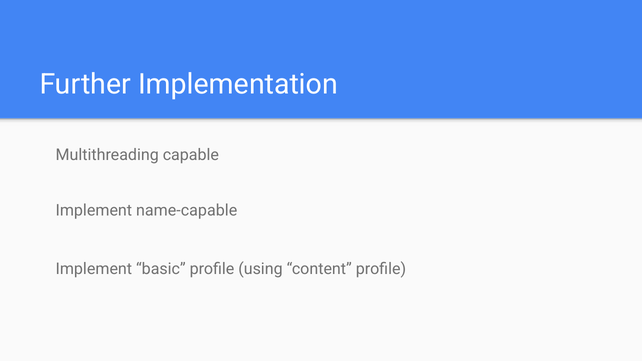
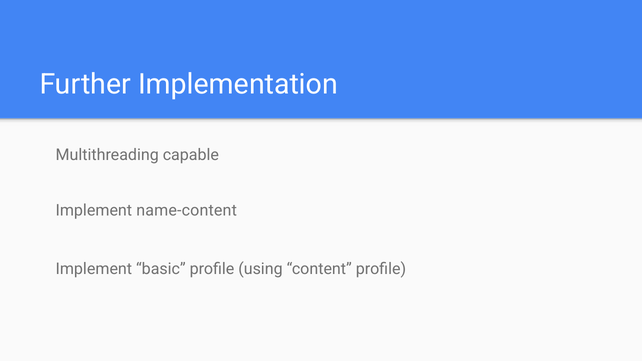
name-capable: name-capable -> name-content
